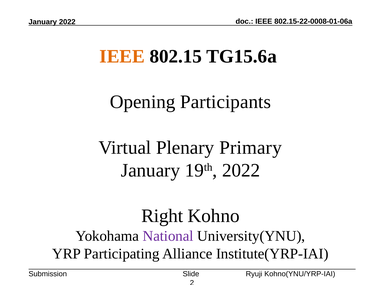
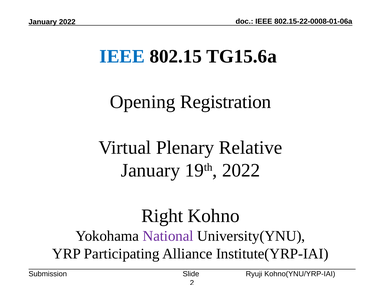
IEEE at (122, 56) colour: orange -> blue
Participants: Participants -> Registration
Primary: Primary -> Relative
